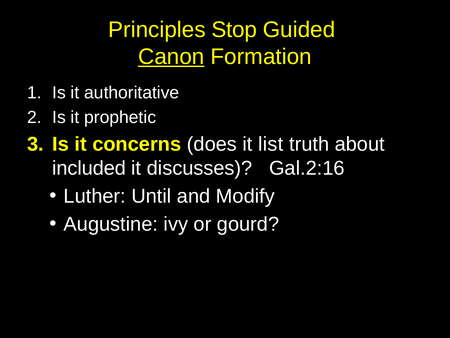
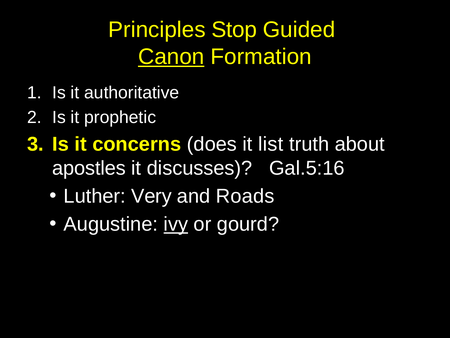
included: included -> apostles
Gal.2:16: Gal.2:16 -> Gal.5:16
Until: Until -> Very
Modify: Modify -> Roads
ivy underline: none -> present
